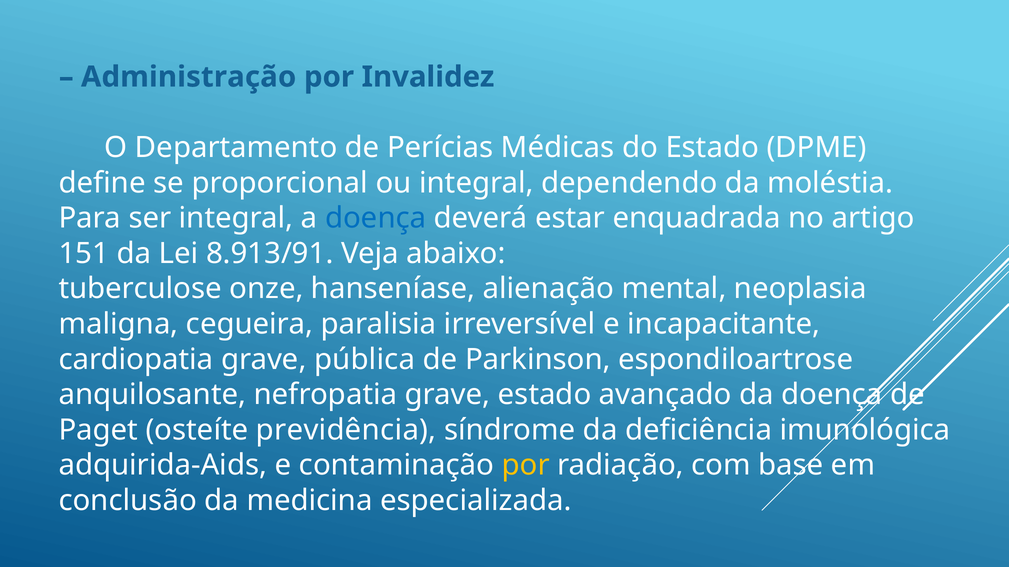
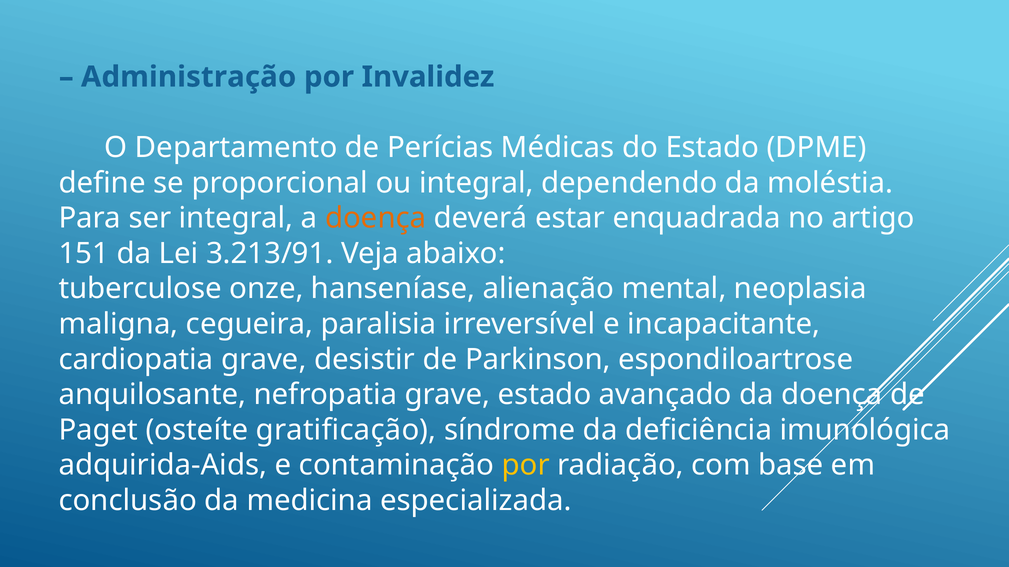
doença at (376, 218) colour: blue -> orange
8.913/91: 8.913/91 -> 3.213/91
pública: pública -> desistir
previdência: previdência -> gratificação
